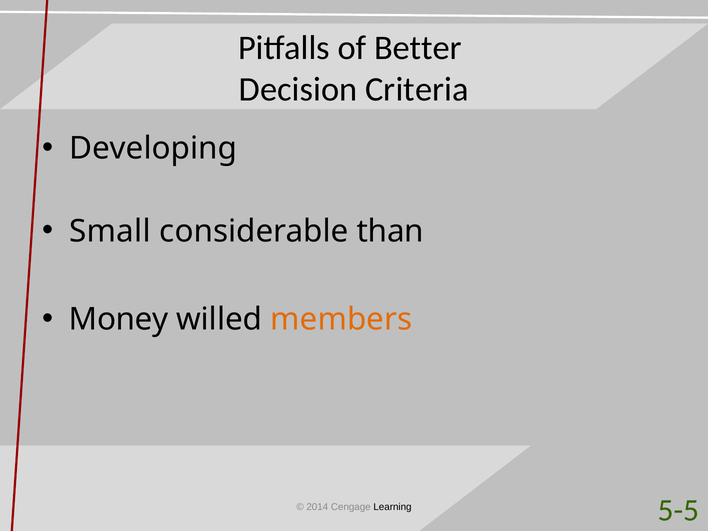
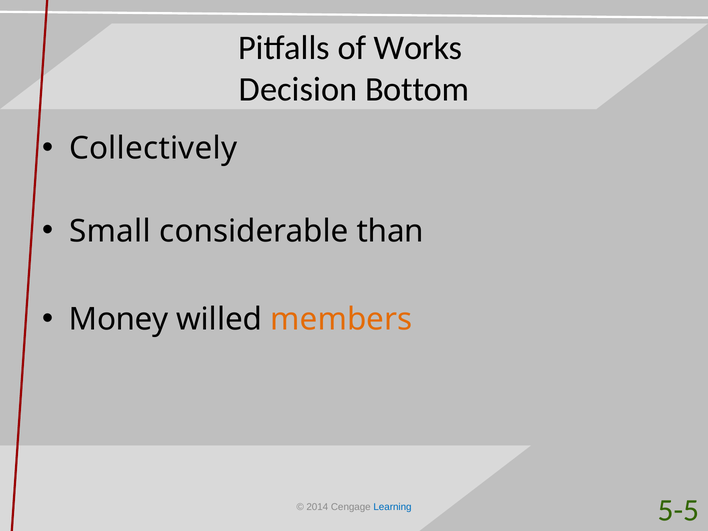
Better: Better -> Works
Criteria: Criteria -> Bottom
Developing: Developing -> Collectively
Learning colour: black -> blue
